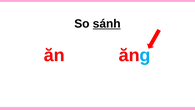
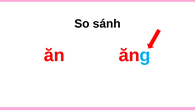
sánh underline: present -> none
